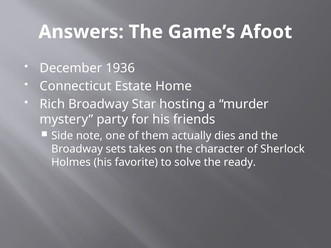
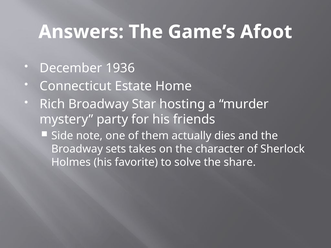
ready: ready -> share
